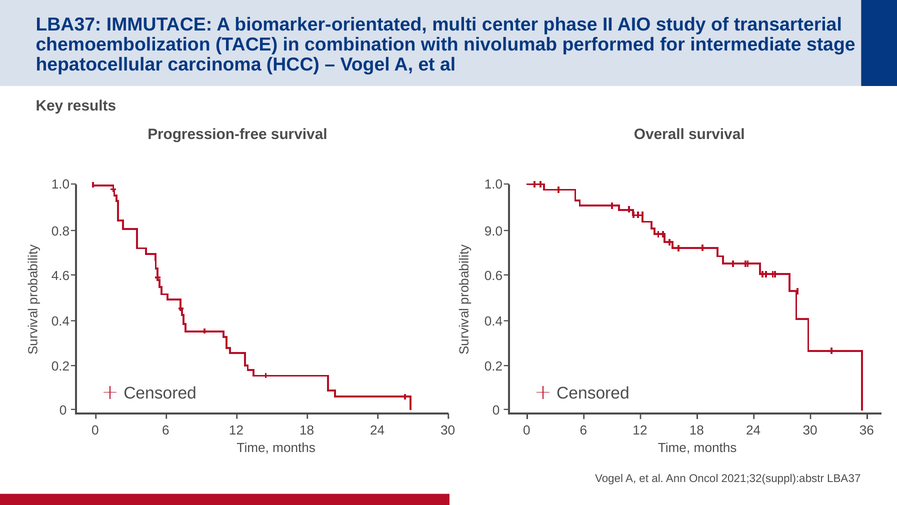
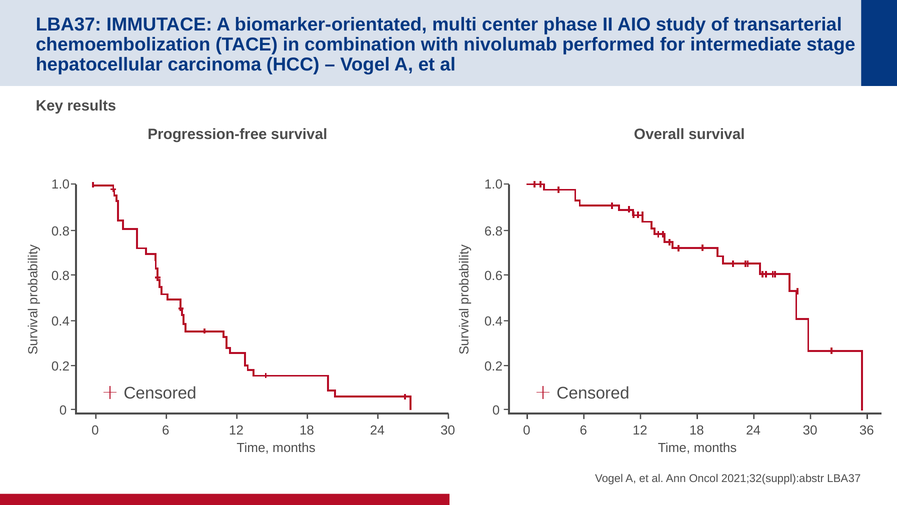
9.0: 9.0 -> 6.8
4.6 at (61, 275): 4.6 -> 0.8
